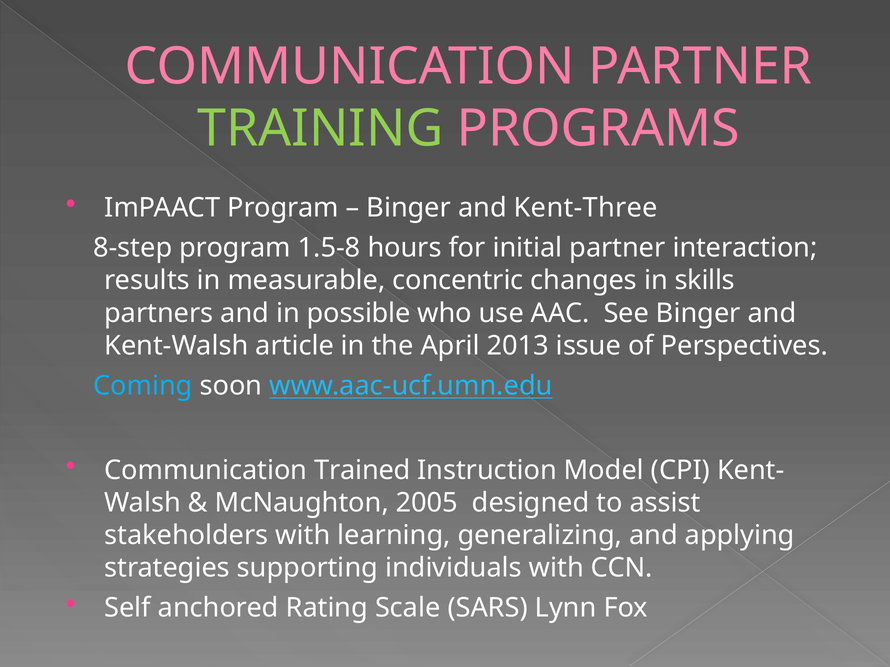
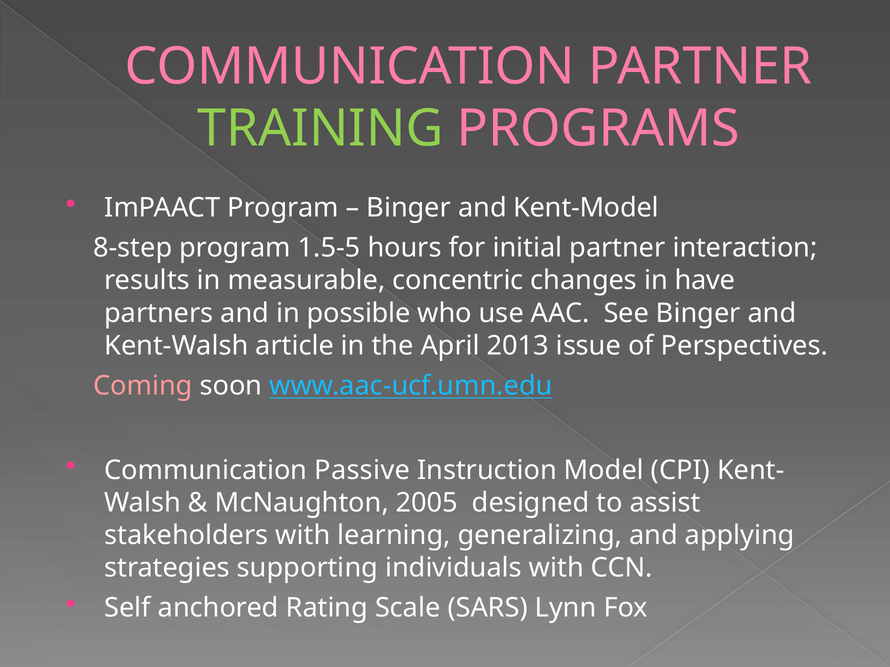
Kent-Three: Kent-Three -> Kent-Model
1.5-8: 1.5-8 -> 1.5-5
skills: skills -> have
Coming colour: light blue -> pink
Trained: Trained -> Passive
